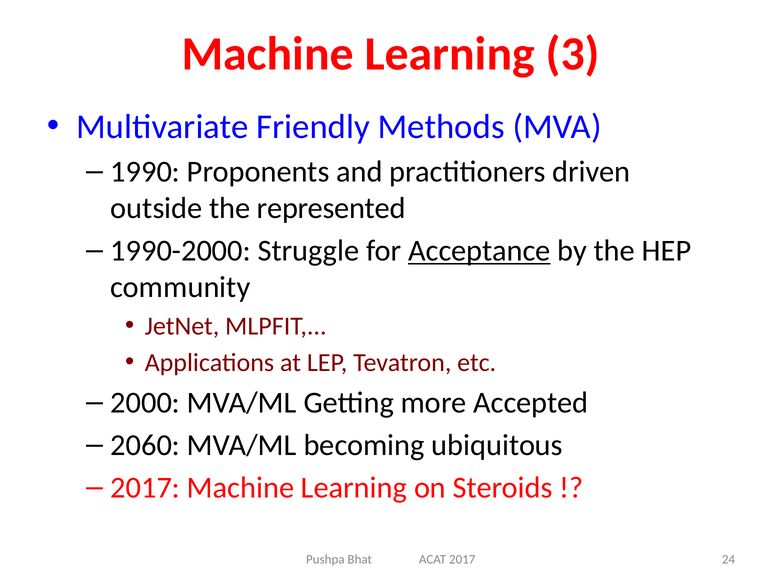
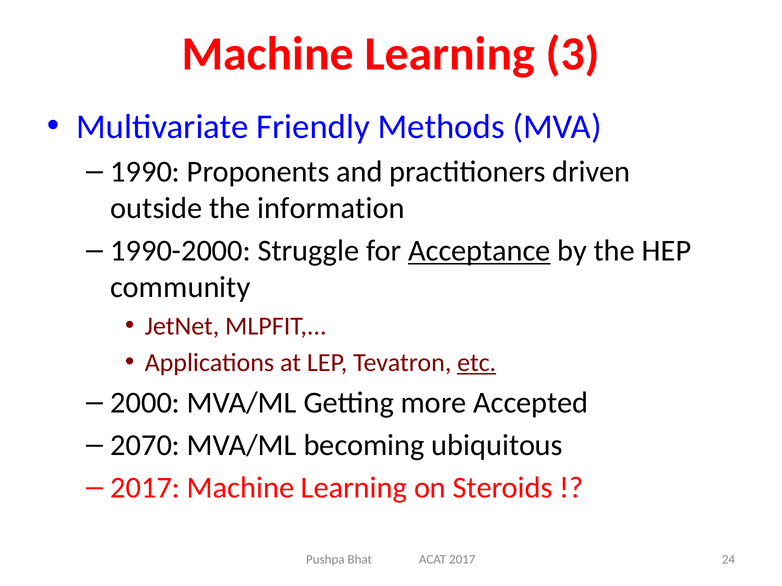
represented: represented -> information
etc underline: none -> present
2060: 2060 -> 2070
